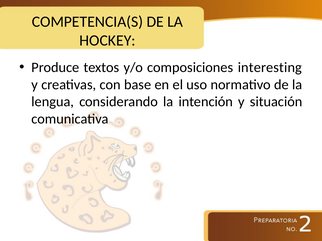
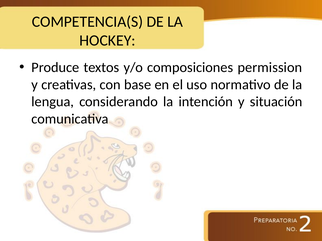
interesting: interesting -> permission
